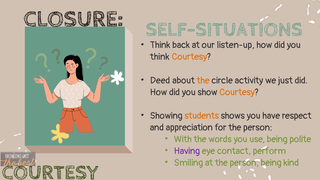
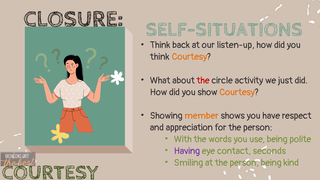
Deed: Deed -> What
the at (203, 80) colour: orange -> red
students: students -> member
perform: perform -> seconds
